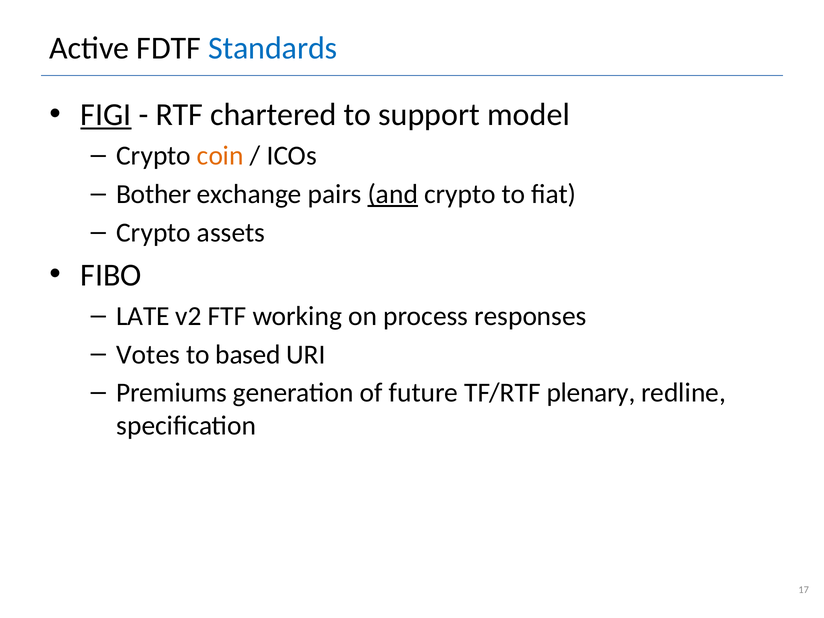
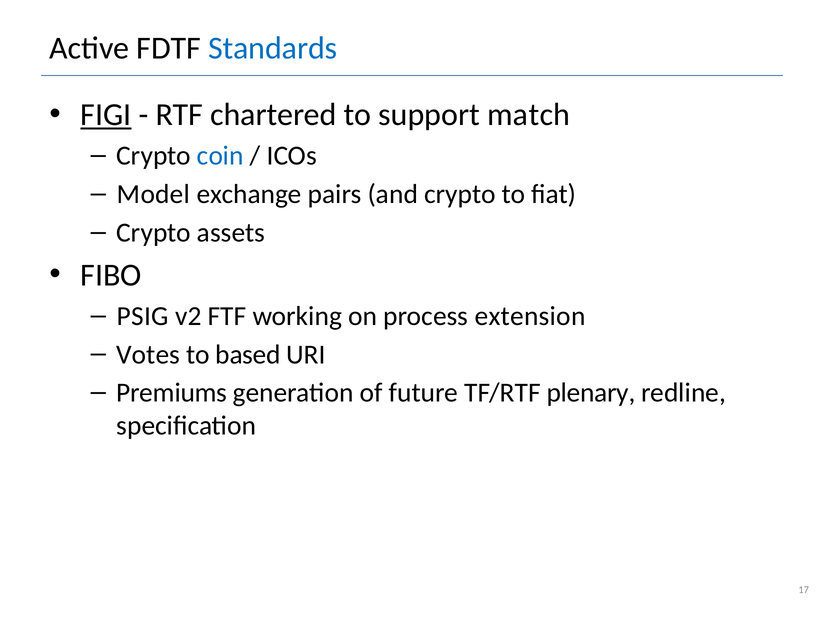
model: model -> match
coin colour: orange -> blue
Bother: Bother -> Model
and underline: present -> none
LATE: LATE -> PSIG
responses: responses -> extension
